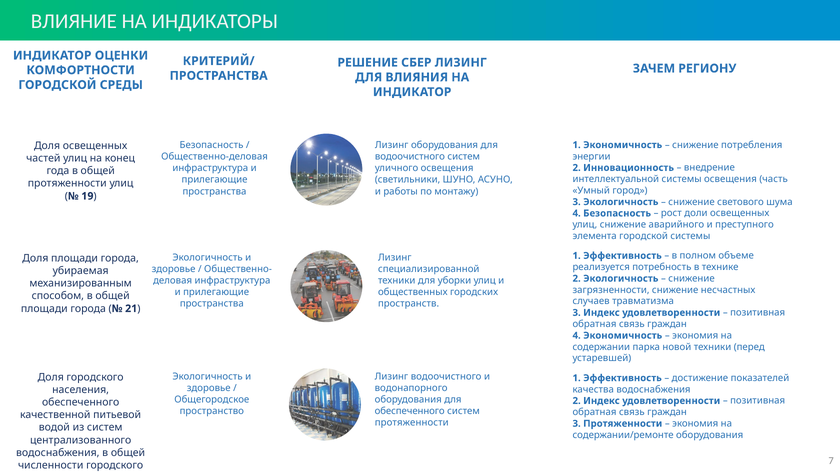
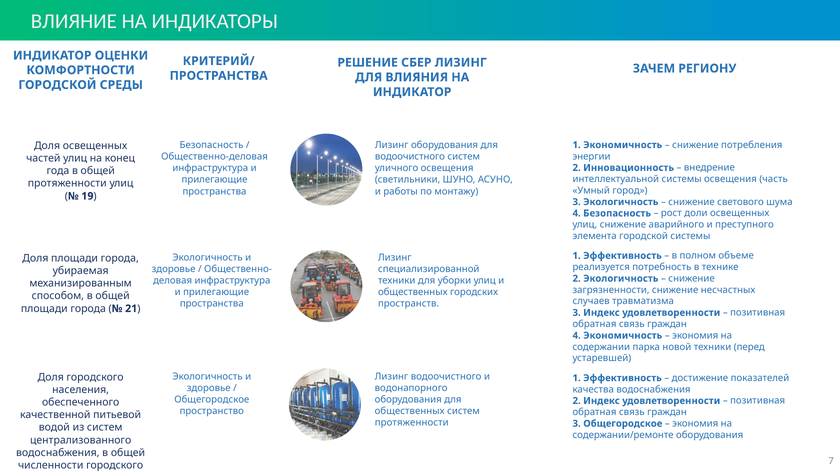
обеспеченного at (410, 411): обеспеченного -> общественных
3 Протяженности: Протяженности -> Общегородское
